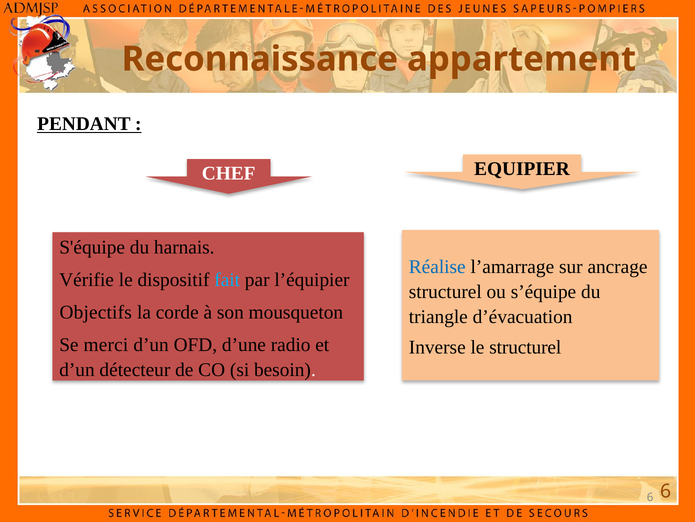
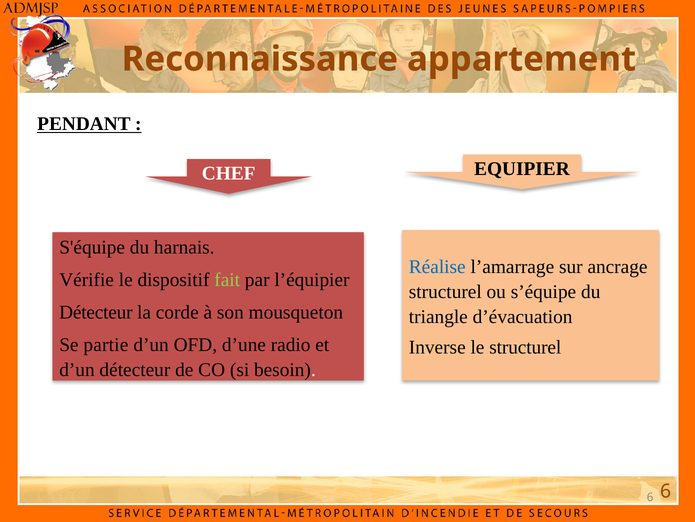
fait colour: light blue -> light green
Objectifs at (96, 312): Objectifs -> Détecteur
merci: merci -> partie
